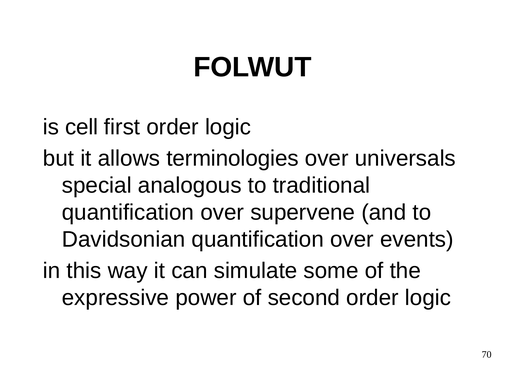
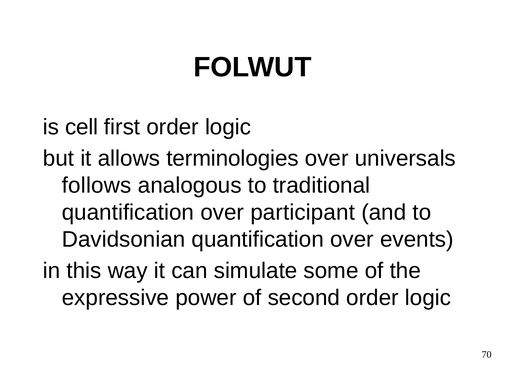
special: special -> follows
supervene: supervene -> participant
